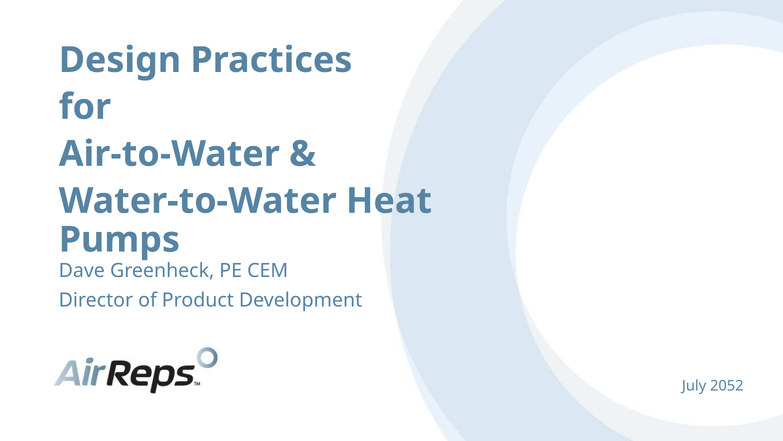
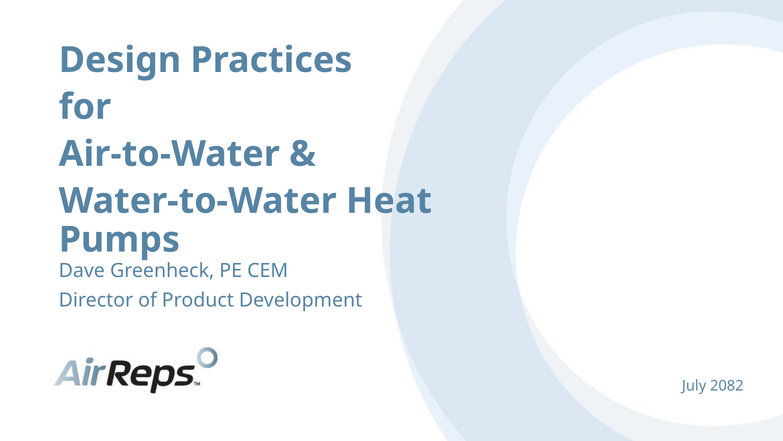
2052: 2052 -> 2082
